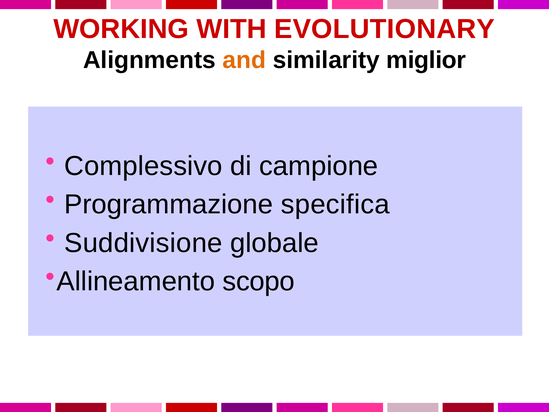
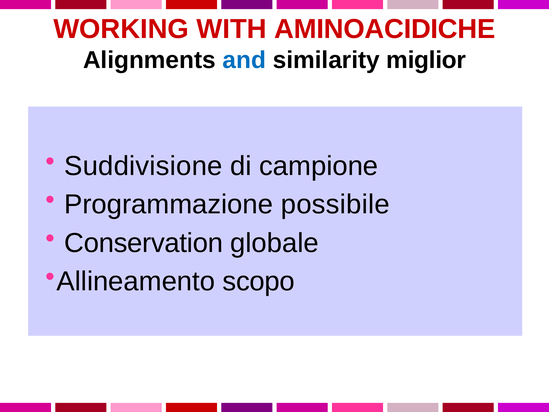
EVOLUTIONARY: EVOLUTIONARY -> AMINOACIDICHE
and colour: orange -> blue
Complessivo: Complessivo -> Suddivisione
specifica: specifica -> possibile
Suddivisione: Suddivisione -> Conservation
